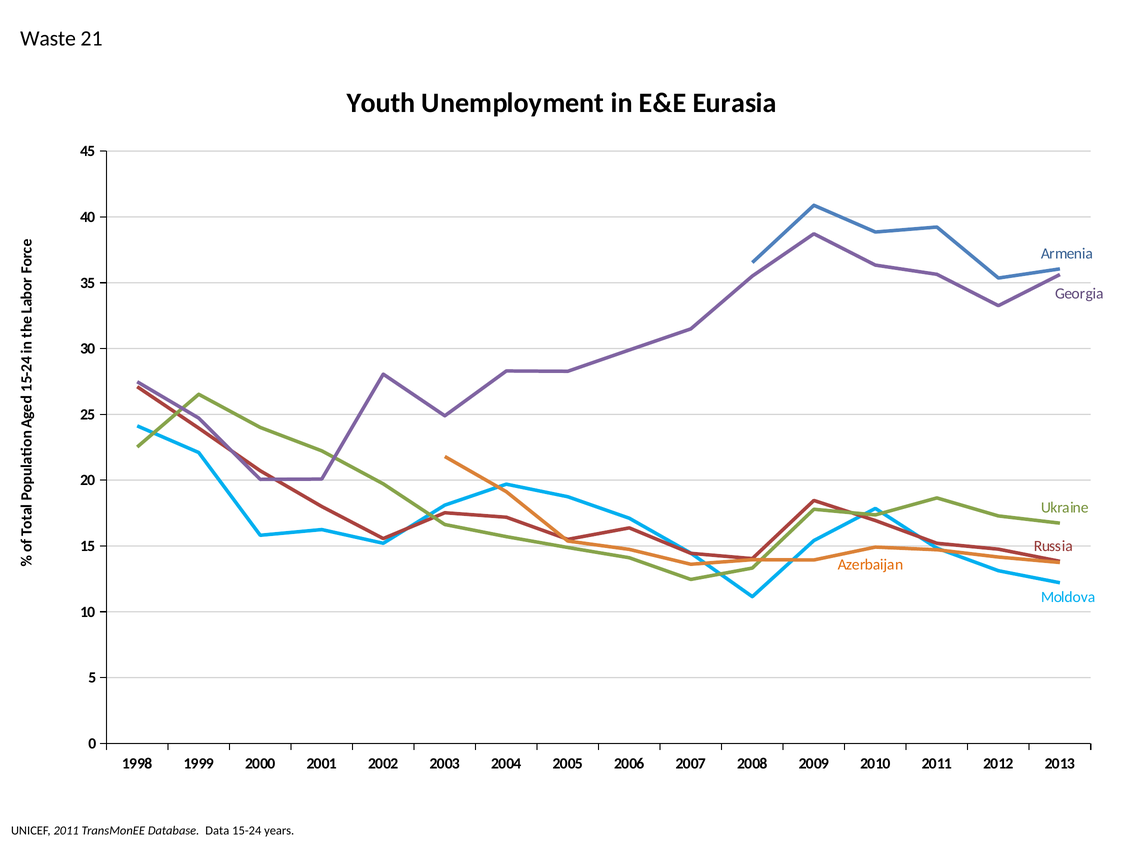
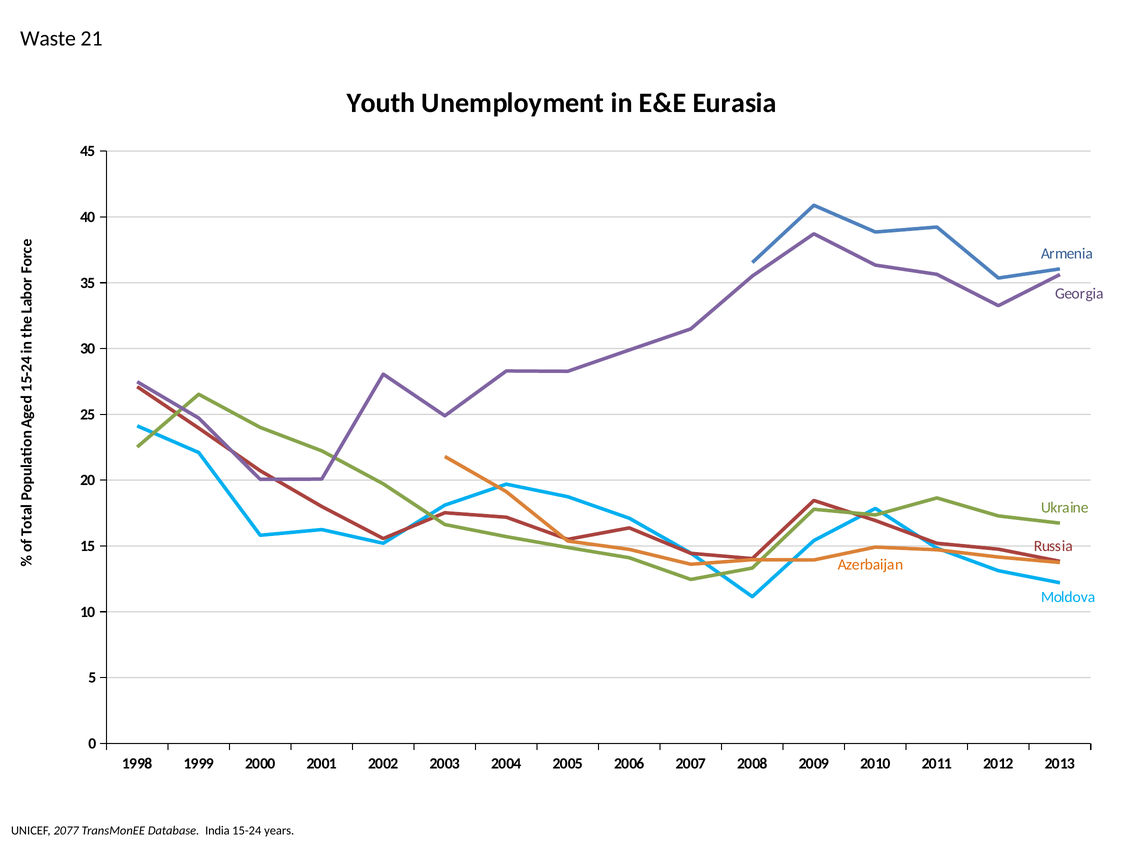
UNICEF 2011: 2011 -> 2077
Data: Data -> India
